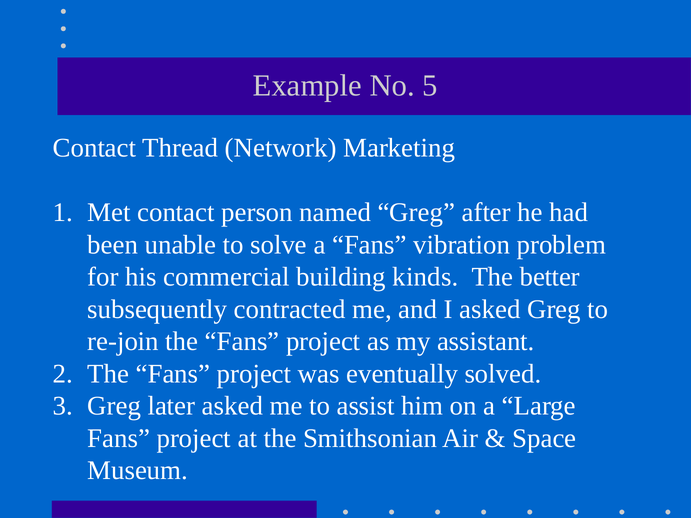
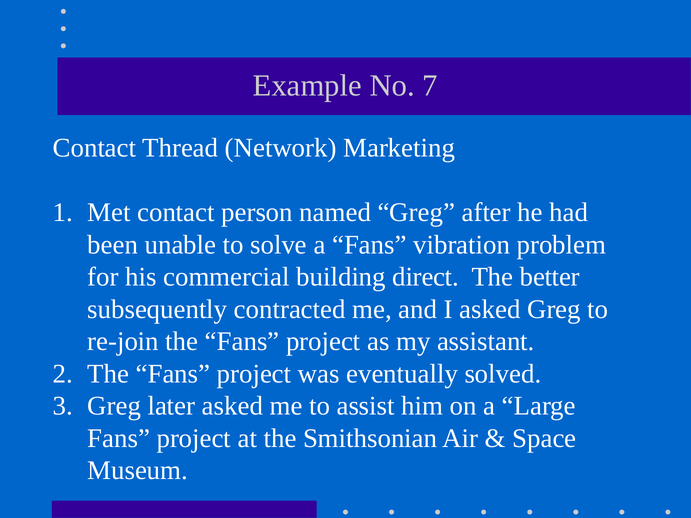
5: 5 -> 7
kinds: kinds -> direct
